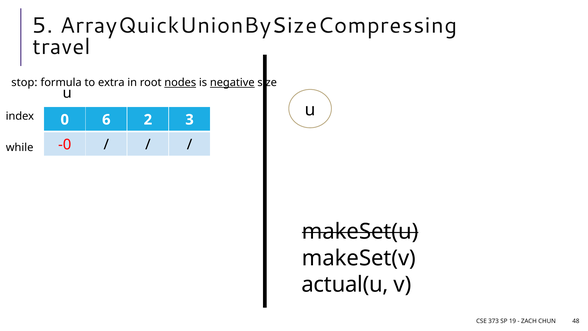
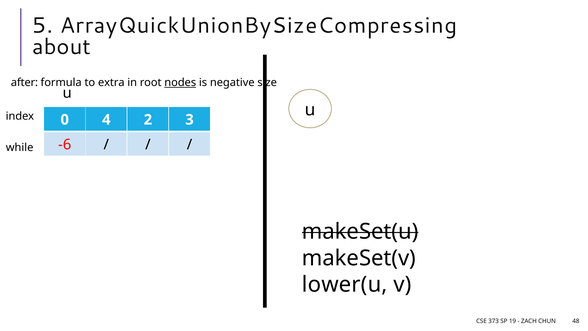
travel: travel -> about
stop: stop -> after
negative underline: present -> none
6: 6 -> 4
-0: -0 -> -6
actual(u: actual(u -> lower(u
